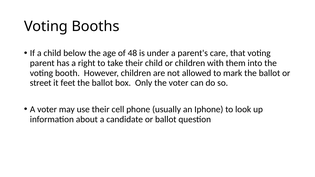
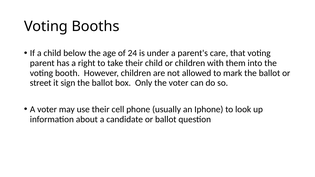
48: 48 -> 24
feet: feet -> sign
